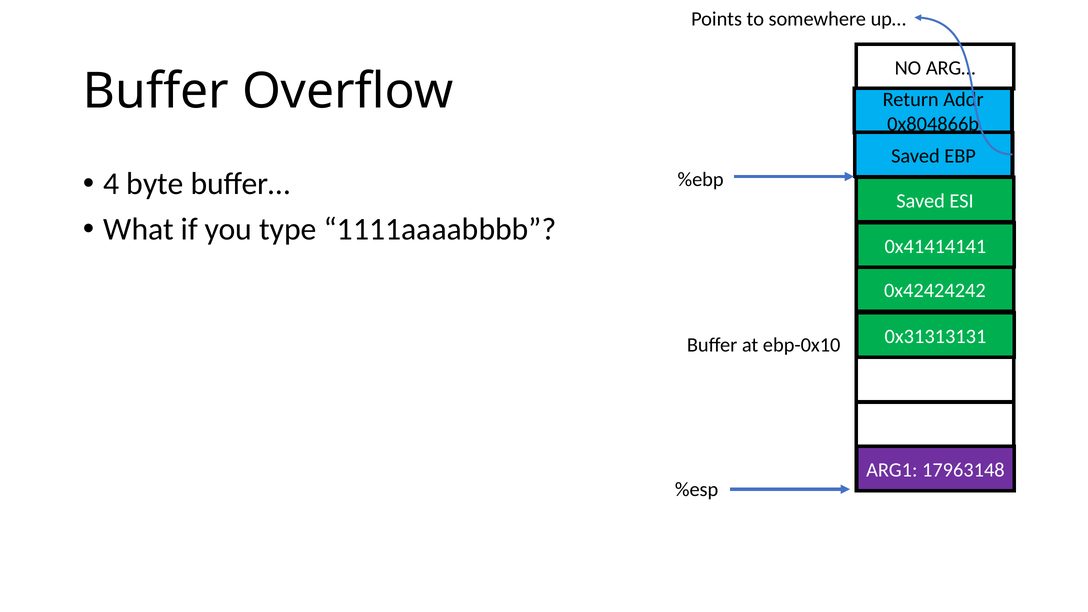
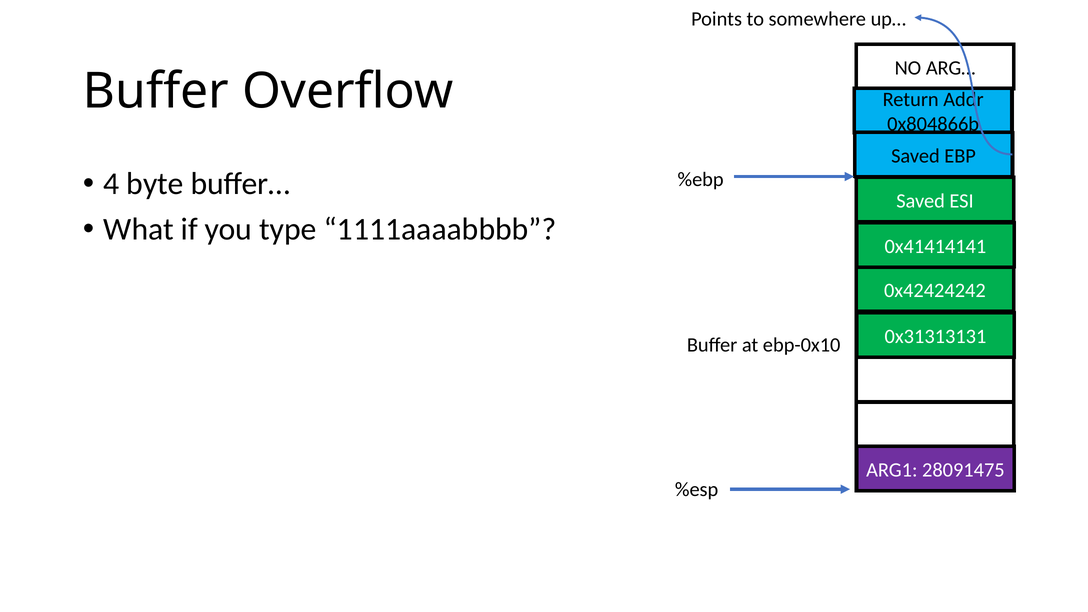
17963148: 17963148 -> 28091475
